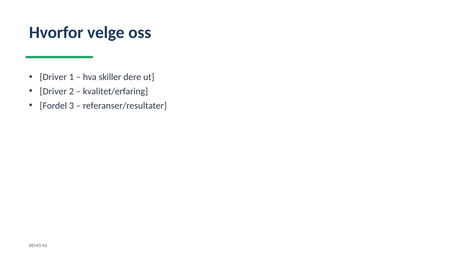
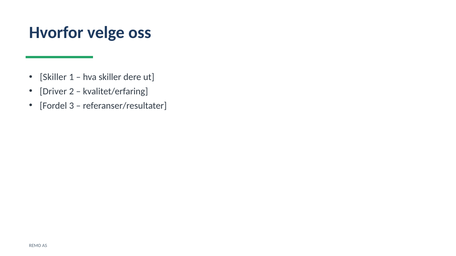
Driver at (53, 77): Driver -> Skiller
